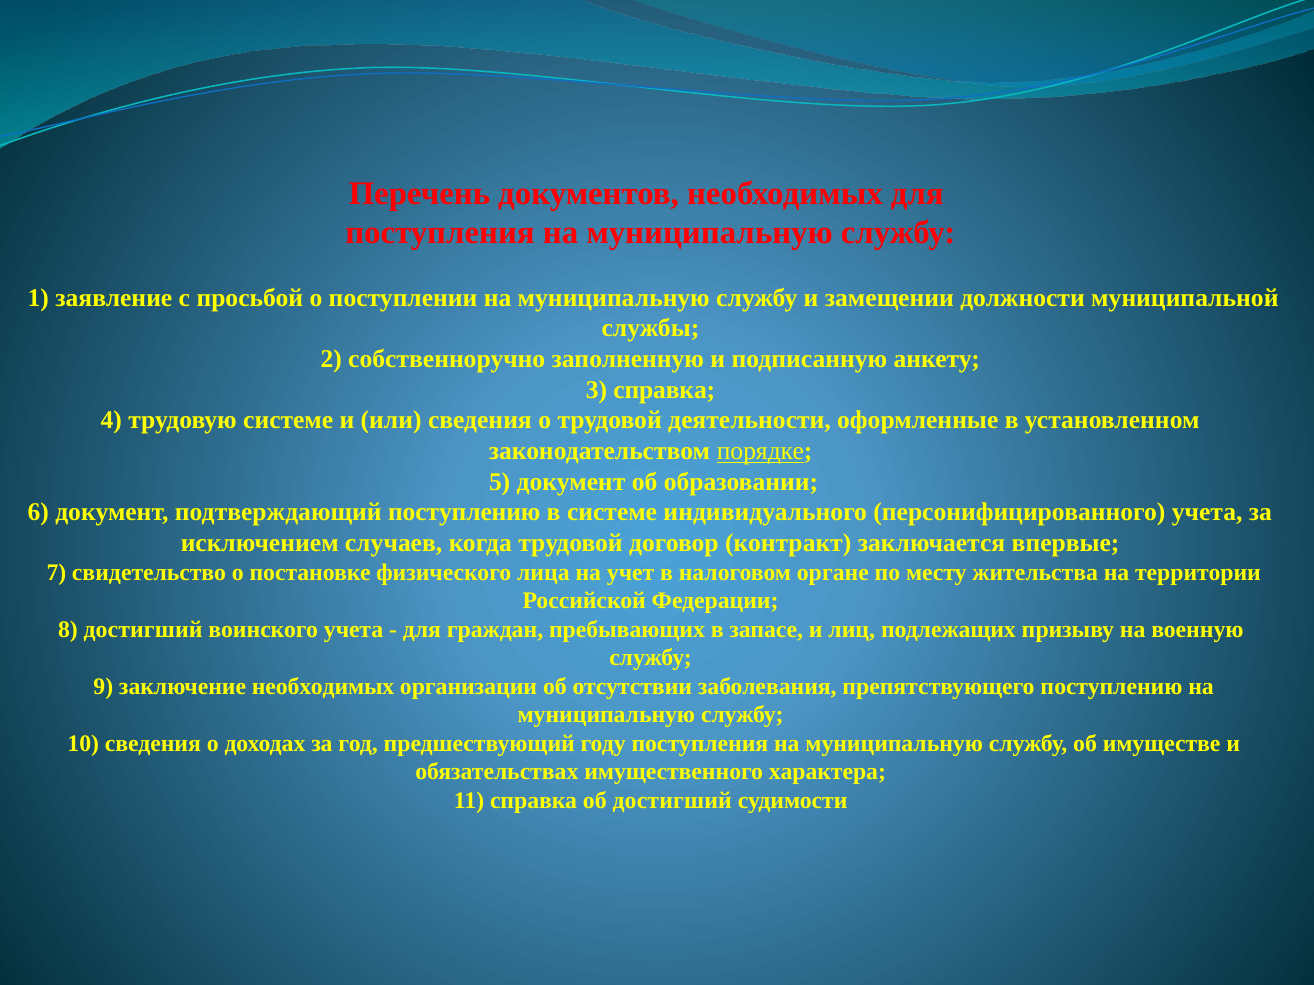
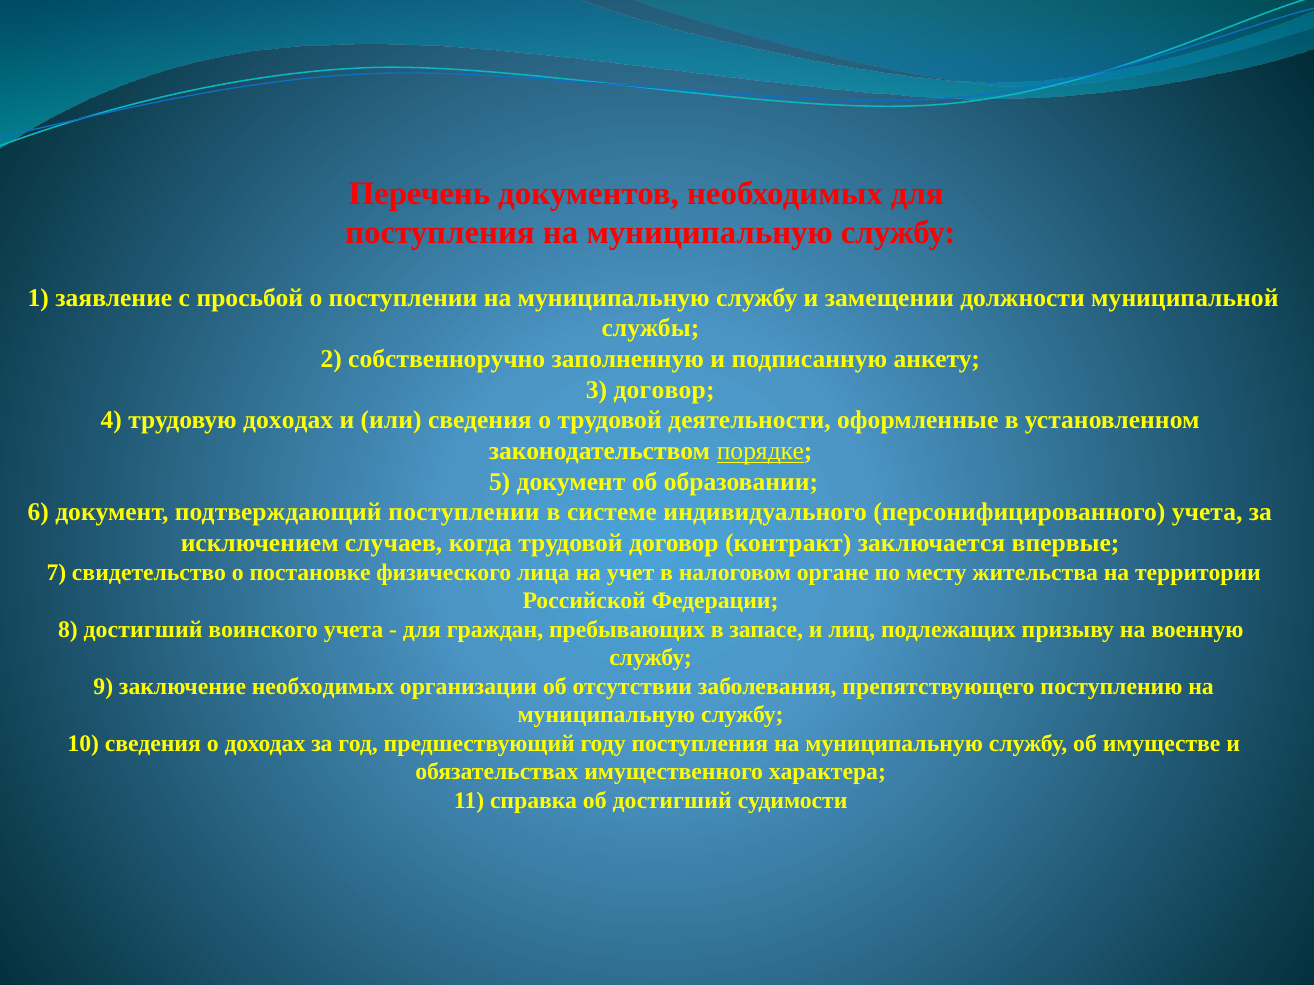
3 справка: справка -> договор
трудовую системе: системе -> доходах
подтверждающий поступлению: поступлению -> поступлении
